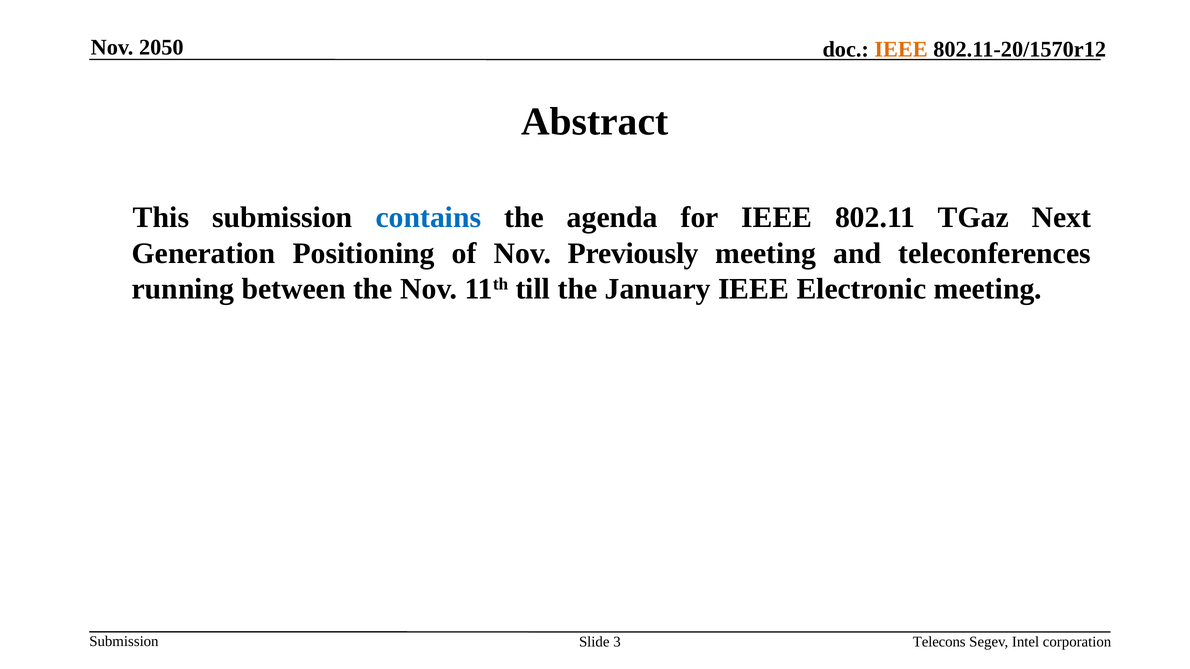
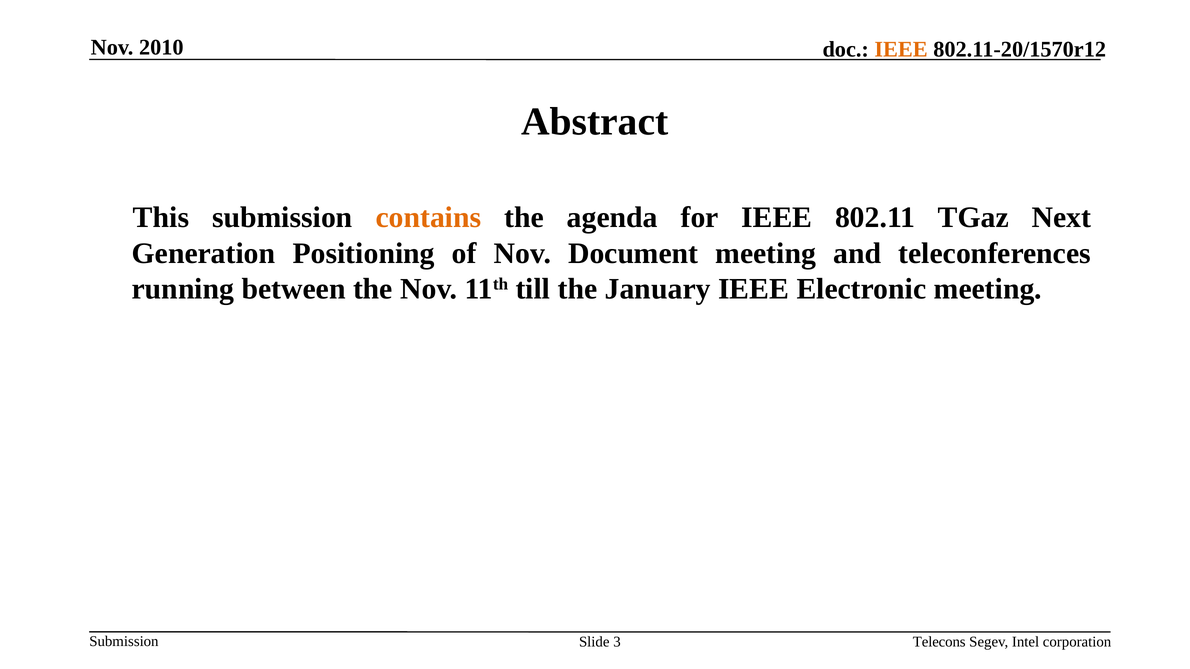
2050: 2050 -> 2010
contains colour: blue -> orange
Previously: Previously -> Document
